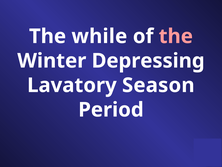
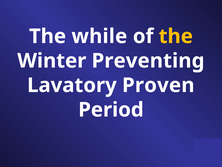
the at (176, 36) colour: pink -> yellow
Depressing: Depressing -> Preventing
Season: Season -> Proven
